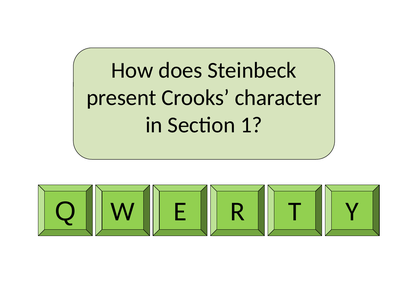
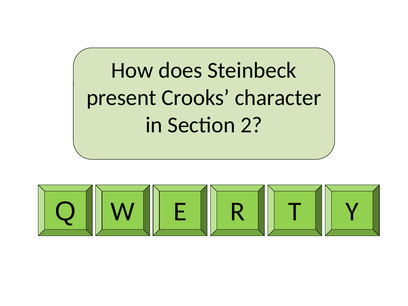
1: 1 -> 2
